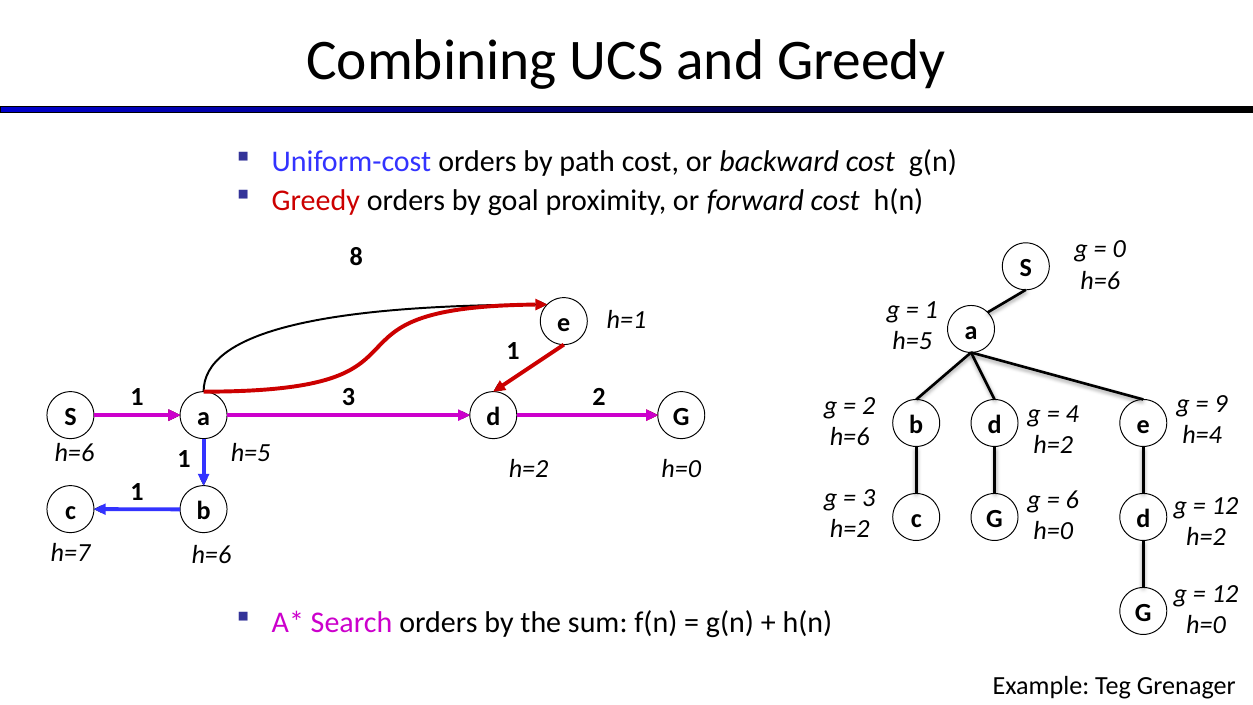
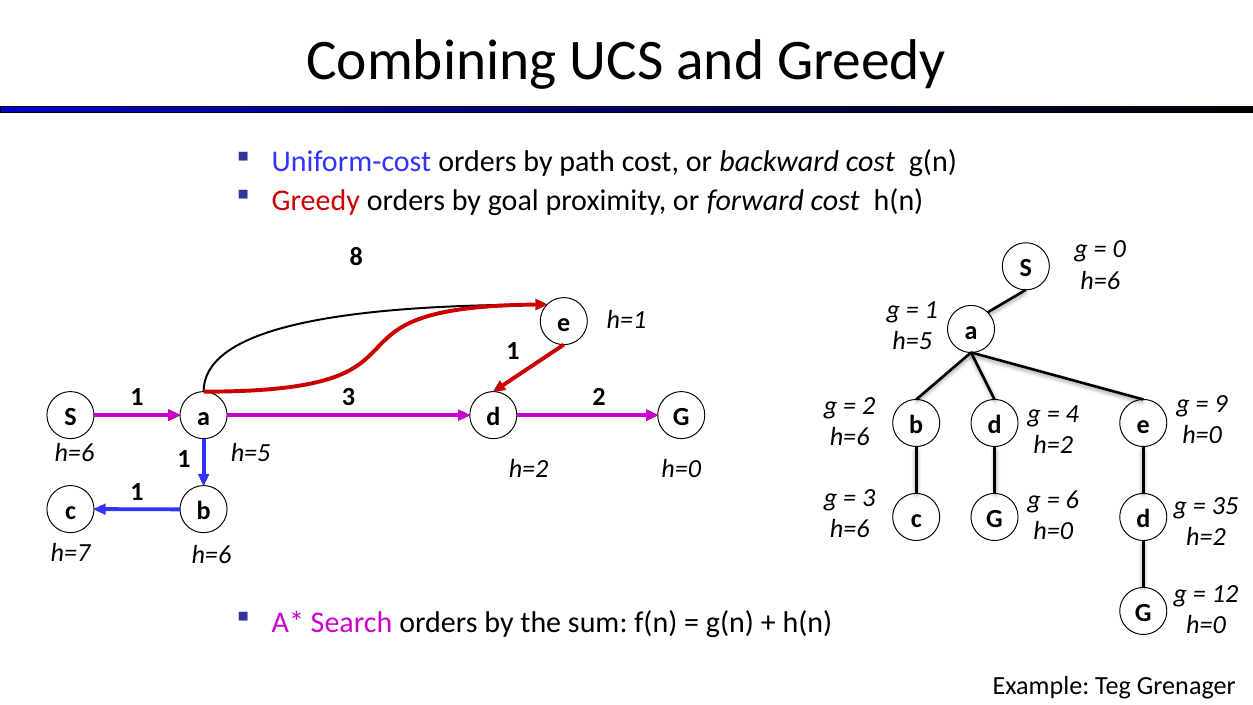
h=4 at (1202, 435): h=4 -> h=0
12 at (1225, 505): 12 -> 35
h=2 at (850, 529): h=2 -> h=6
